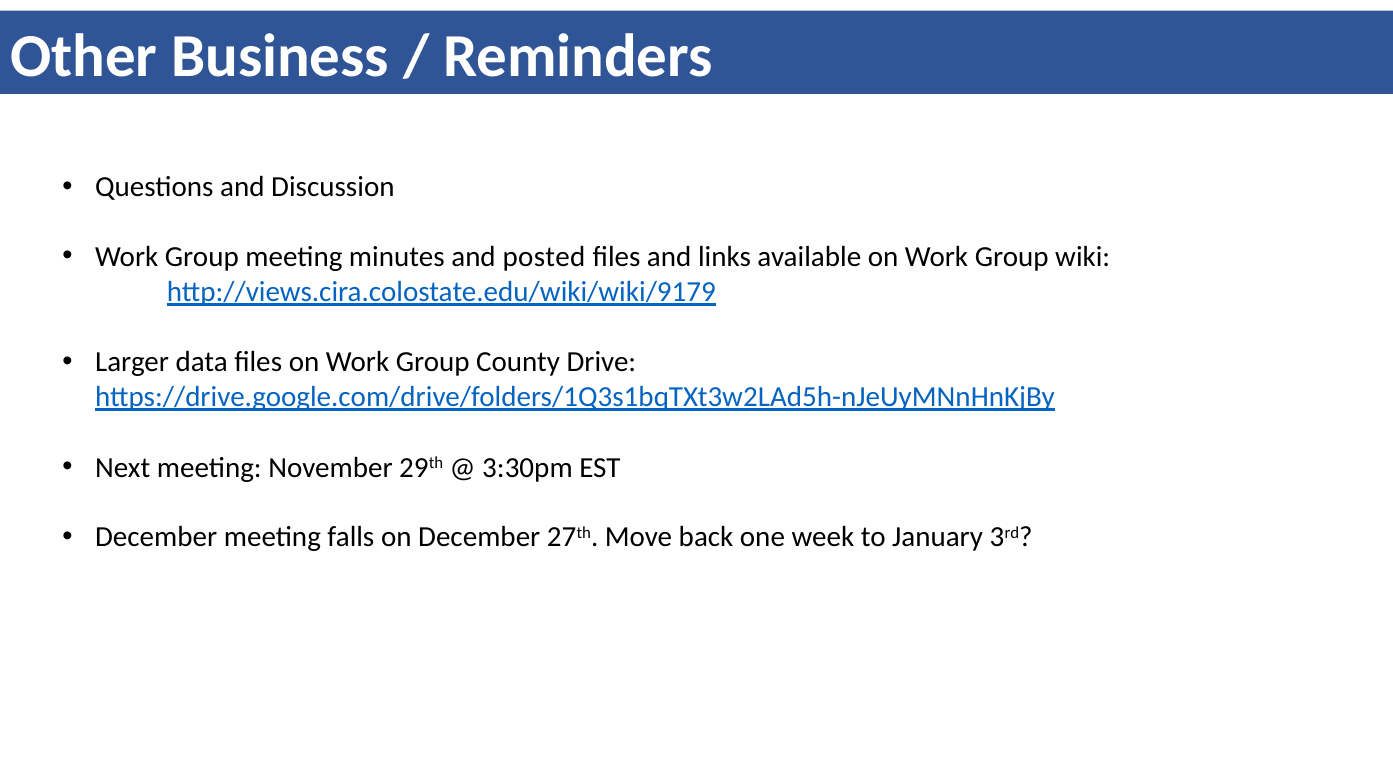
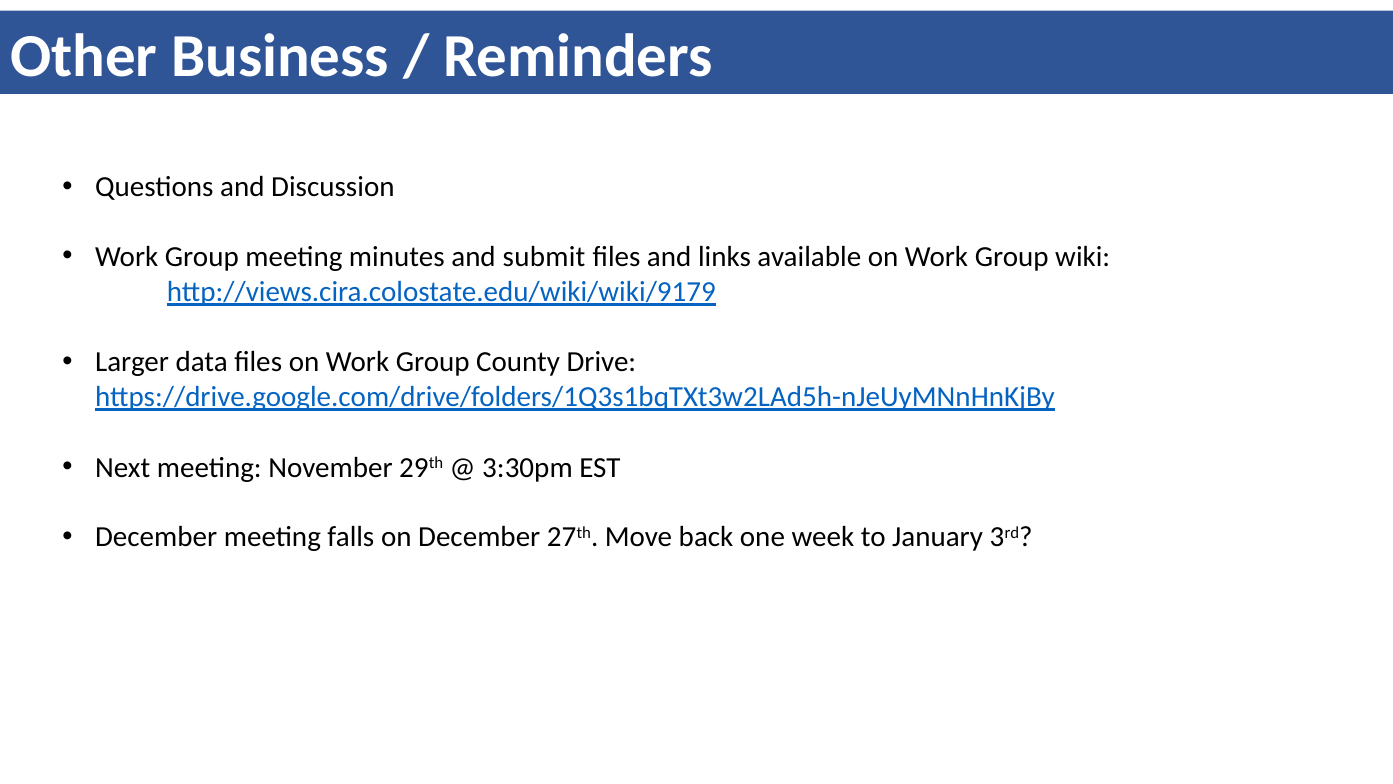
posted: posted -> submit
